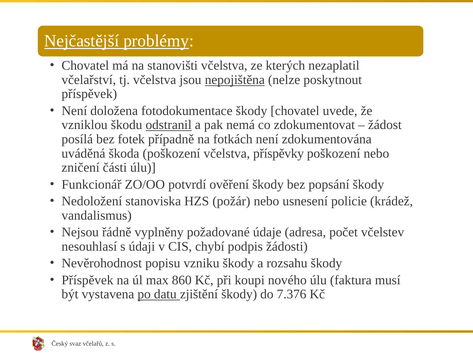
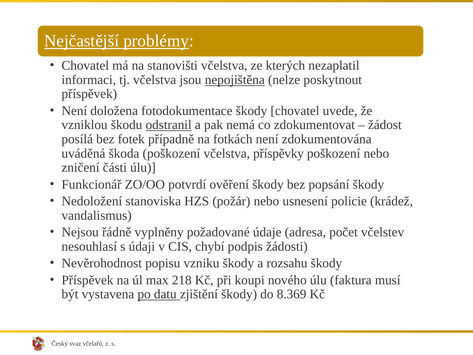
včelařství: včelařství -> informaci
860: 860 -> 218
7.376: 7.376 -> 8.369
